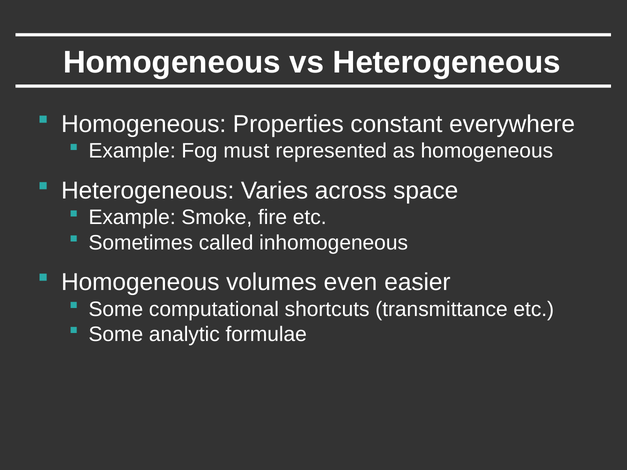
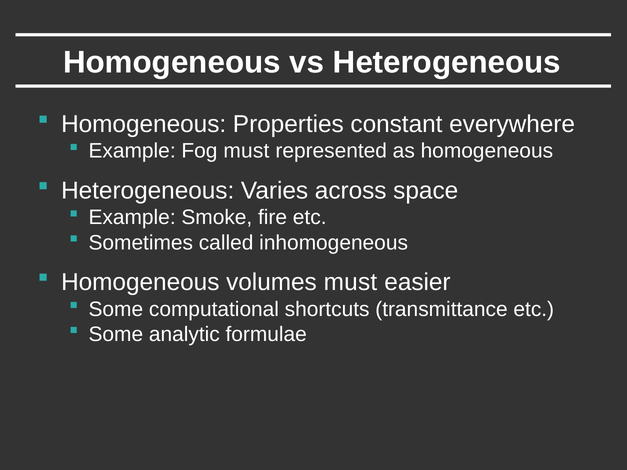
volumes even: even -> must
